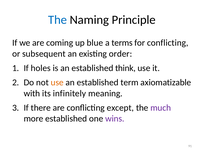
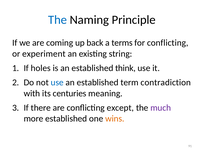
blue: blue -> back
subsequent: subsequent -> experiment
order: order -> string
use at (57, 82) colour: orange -> blue
axiomatizable: axiomatizable -> contradiction
infinitely: infinitely -> centuries
wins colour: purple -> orange
